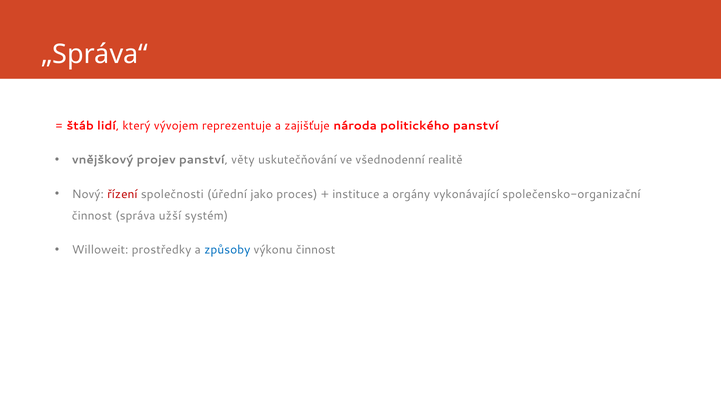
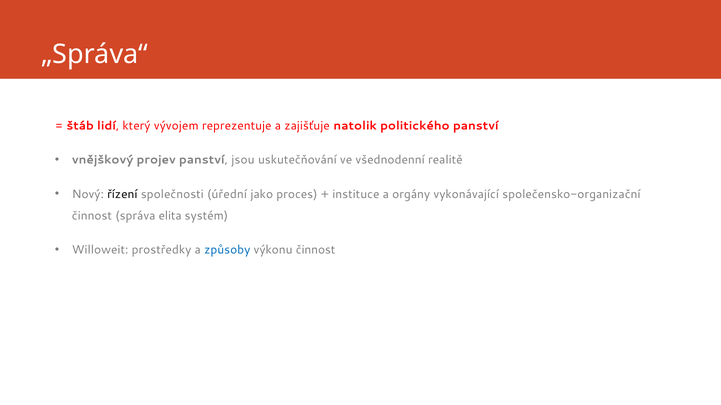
národa: národa -> natolik
věty: věty -> jsou
řízení colour: red -> black
užší: užší -> elita
